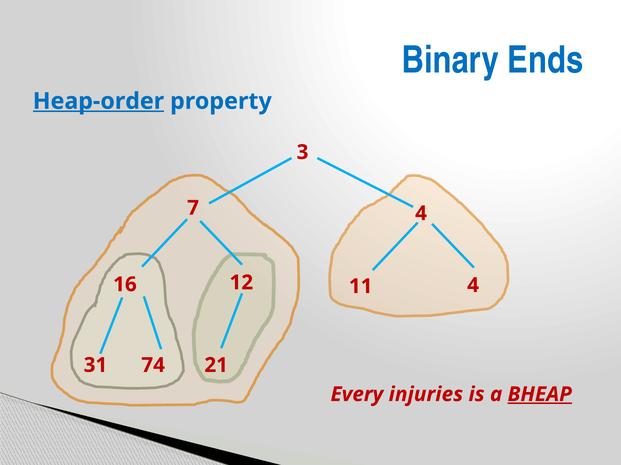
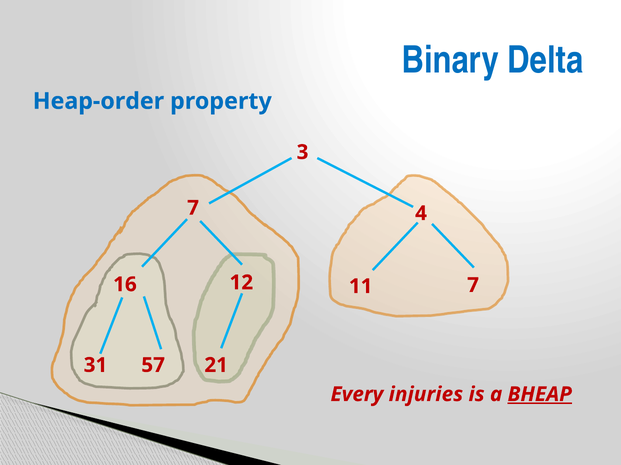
Ends: Ends -> Delta
Heap-order underline: present -> none
11 4: 4 -> 7
74: 74 -> 57
